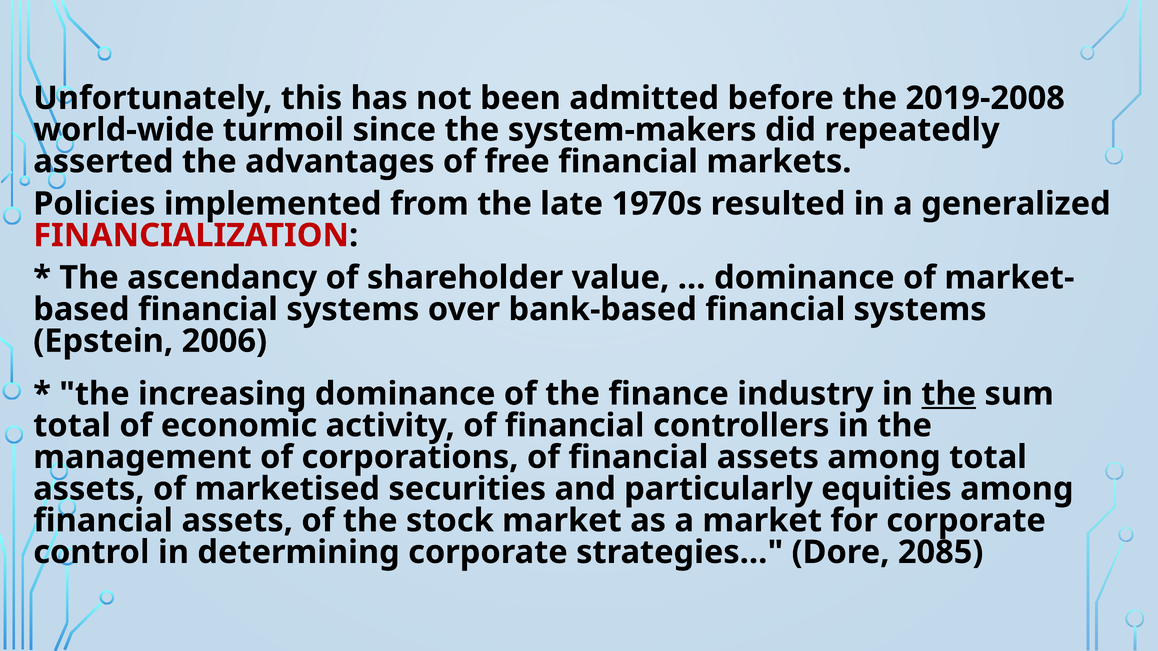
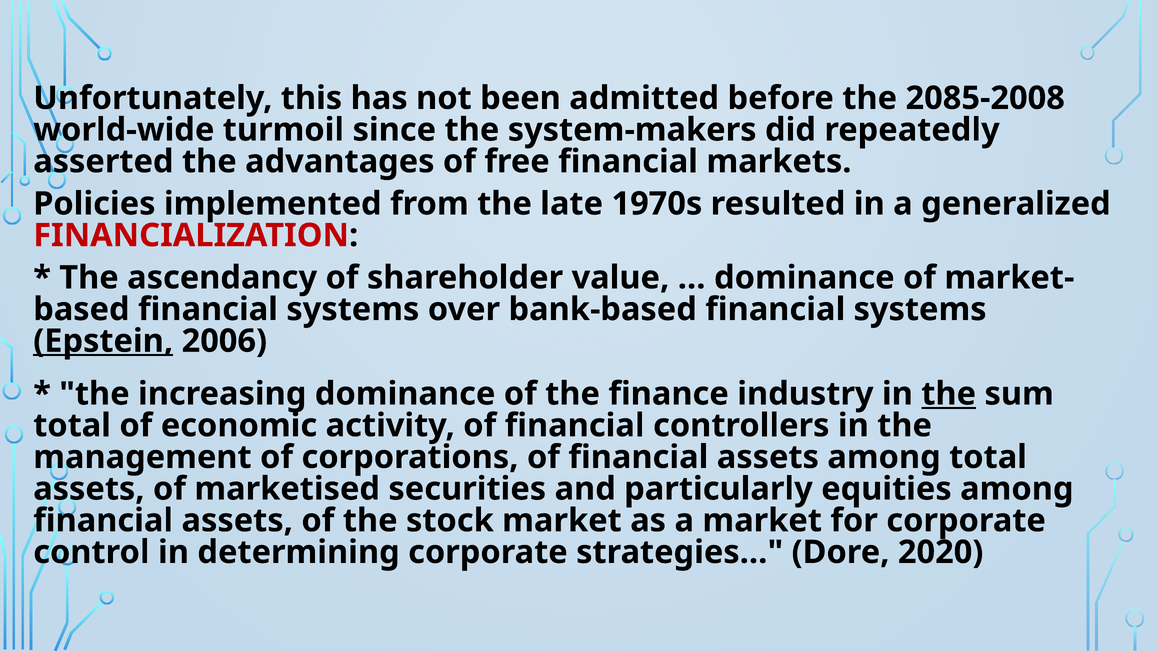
2019-2008: 2019-2008 -> 2085-2008
Epstein underline: none -> present
2085: 2085 -> 2020
